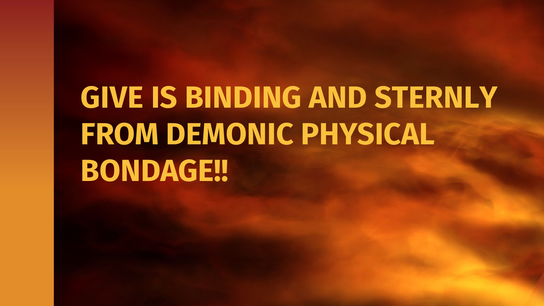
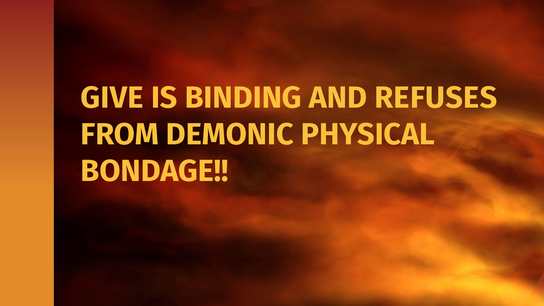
STERNLY: STERNLY -> REFUSES
